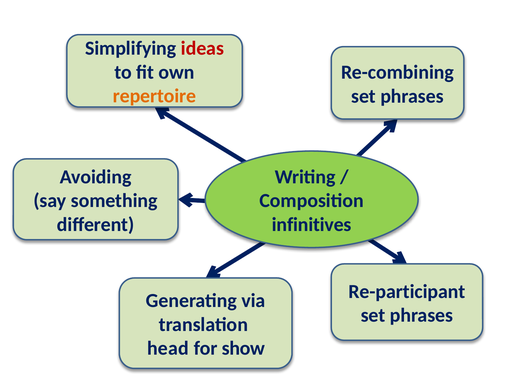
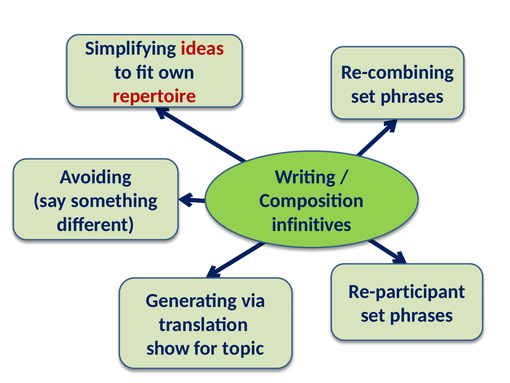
repertoire colour: orange -> red
head: head -> show
show: show -> topic
